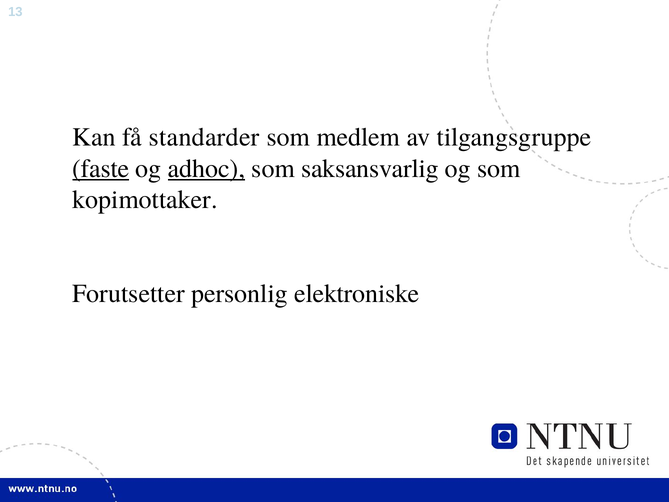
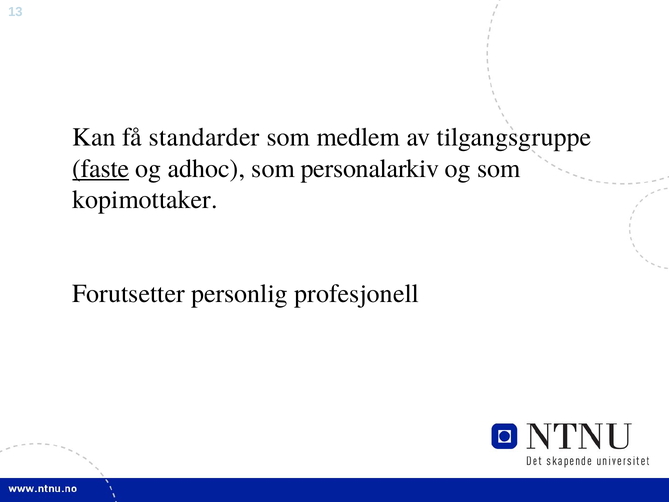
adhoc underline: present -> none
saksansvarlig: saksansvarlig -> personalarkiv
elektroniske: elektroniske -> profesjonell
